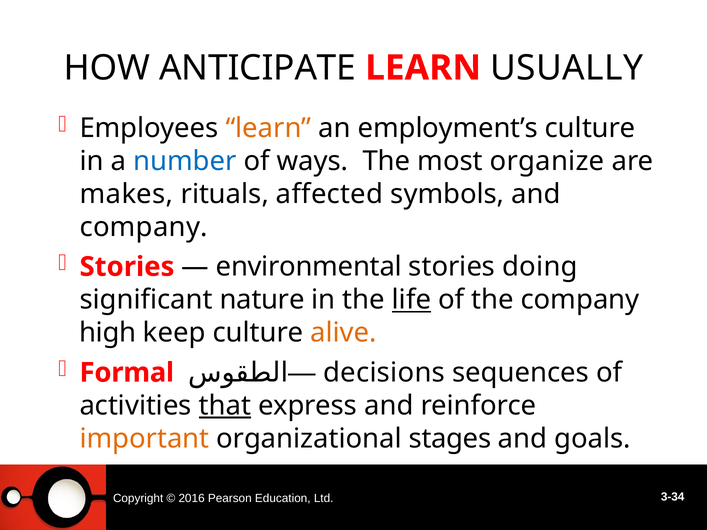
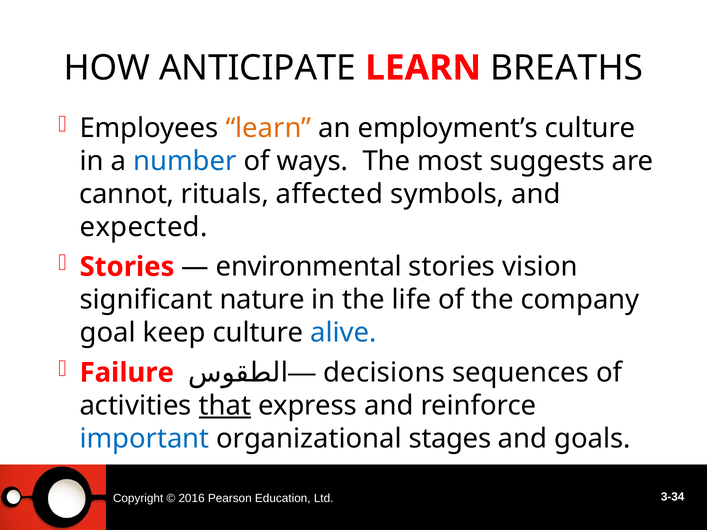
USUALLY: USUALLY -> BREATHS
organize: organize -> suggests
makes: makes -> cannot
company at (144, 227): company -> expected
doing: doing -> vision
life underline: present -> none
high: high -> goal
alive colour: orange -> blue
Formal: Formal -> Failure
important colour: orange -> blue
